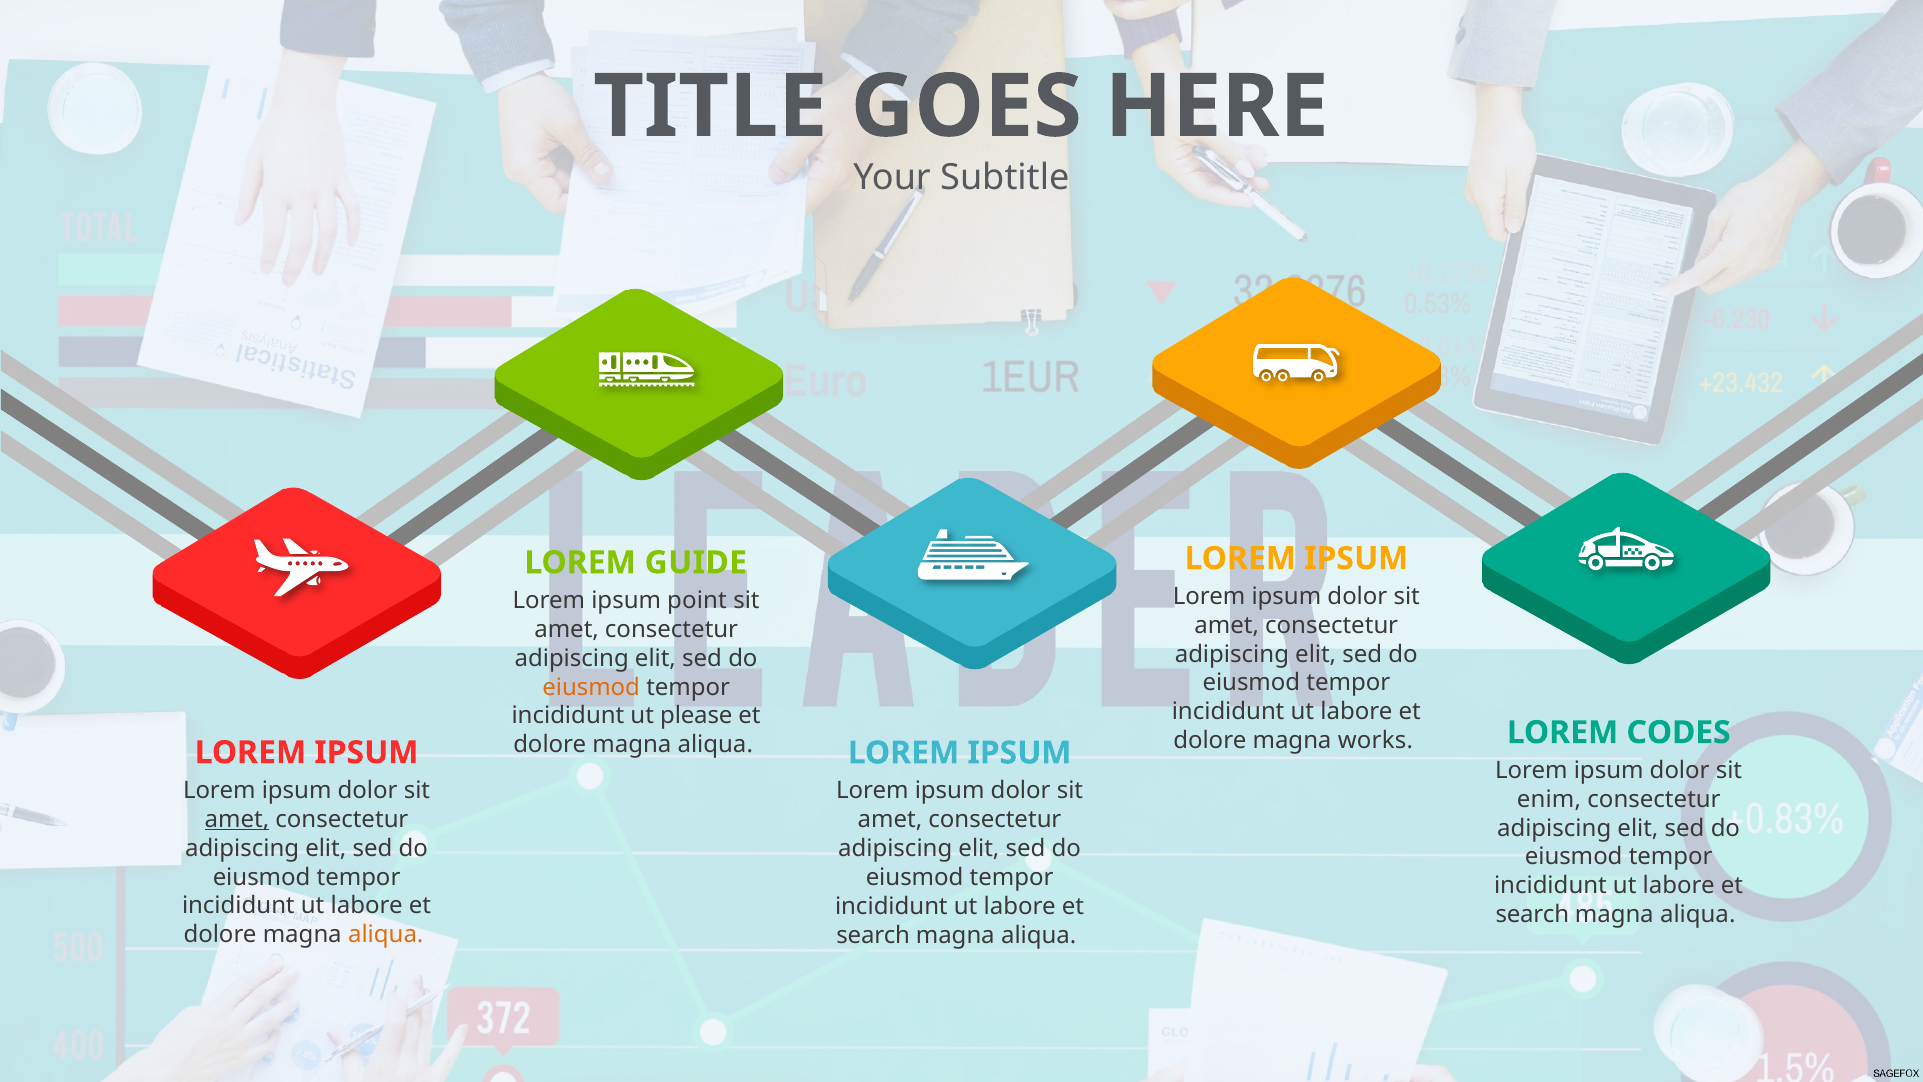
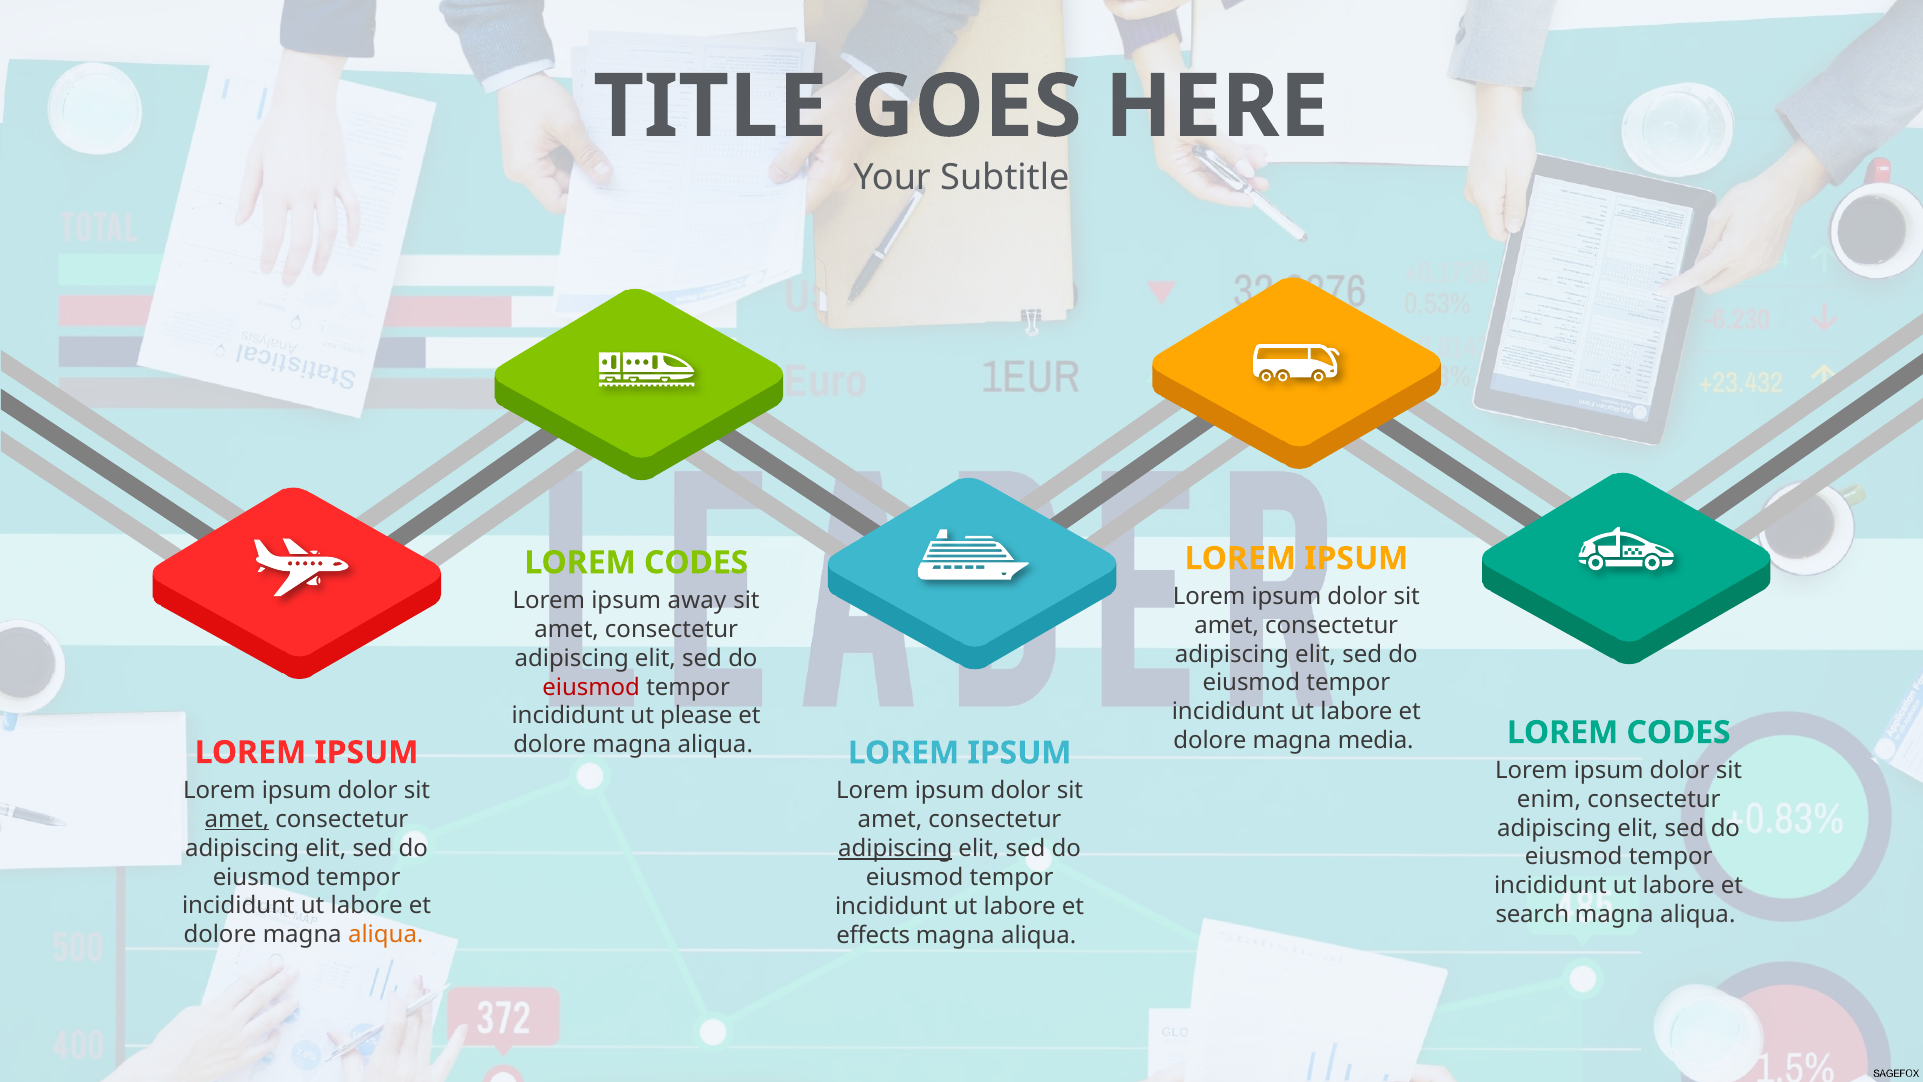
GUIDE at (696, 563): GUIDE -> CODES
point: point -> away
eiusmod at (591, 687) colour: orange -> red
works: works -> media
adipiscing at (895, 848) underline: none -> present
search at (873, 935): search -> effects
